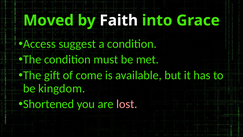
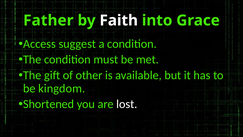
Moved: Moved -> Father
come: come -> other
lost colour: pink -> white
